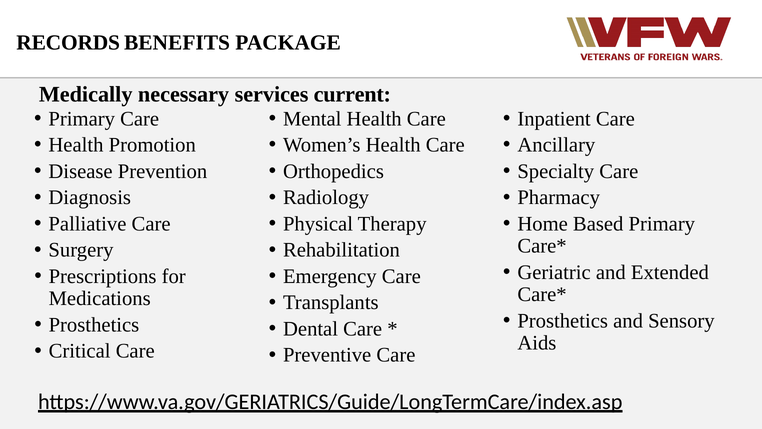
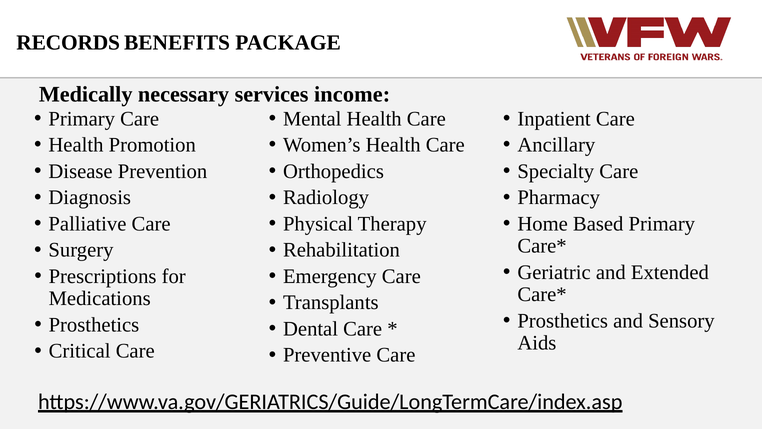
current: current -> income
